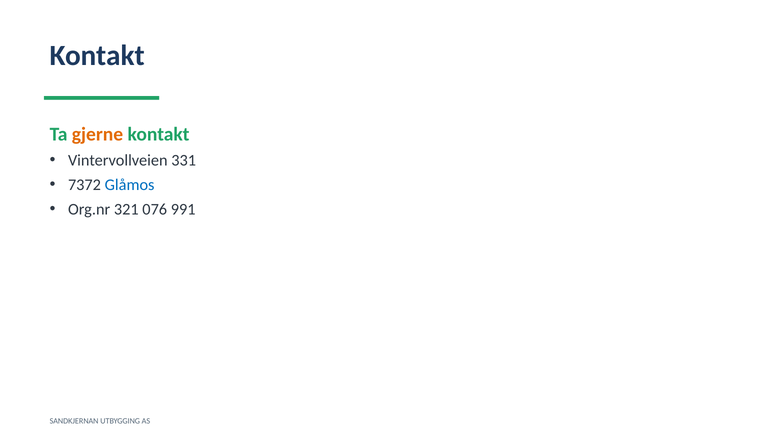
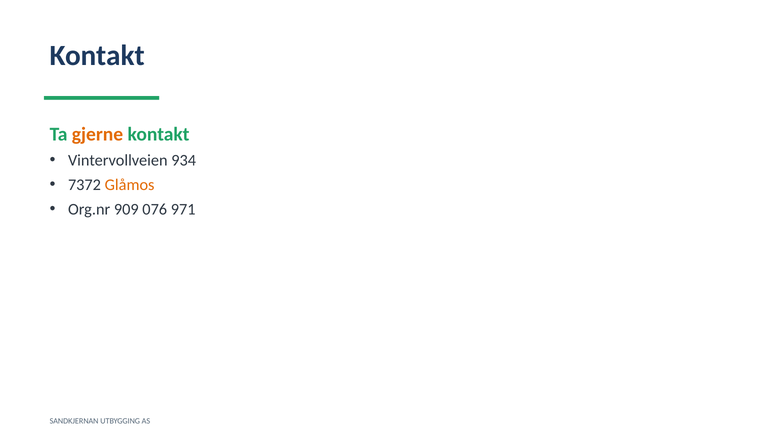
331: 331 -> 934
Glåmos colour: blue -> orange
321: 321 -> 909
991: 991 -> 971
